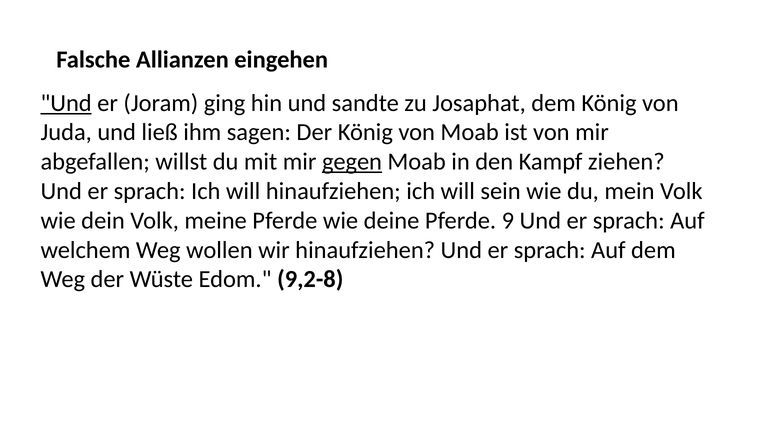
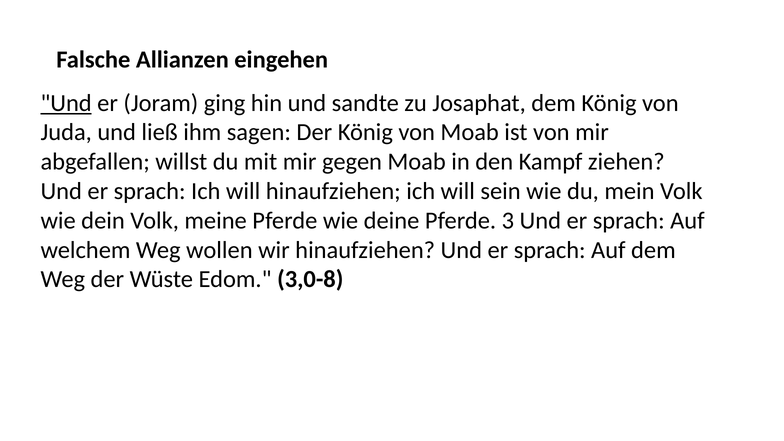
gegen underline: present -> none
9: 9 -> 3
9,2-8: 9,2-8 -> 3,0-8
